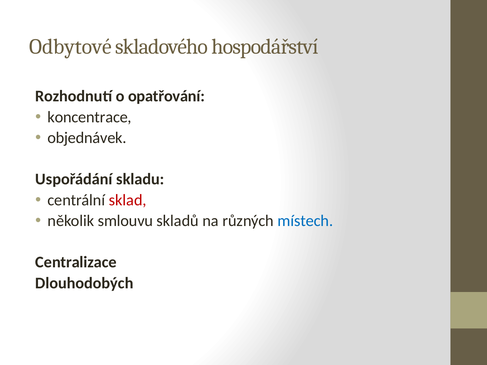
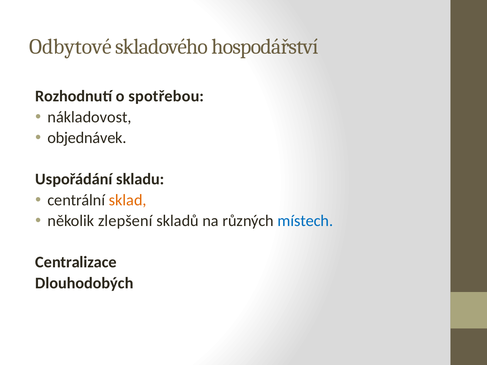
opatřování: opatřování -> spotřebou
koncentrace: koncentrace -> nákladovost
sklad colour: red -> orange
smlouvu: smlouvu -> zlepšení
